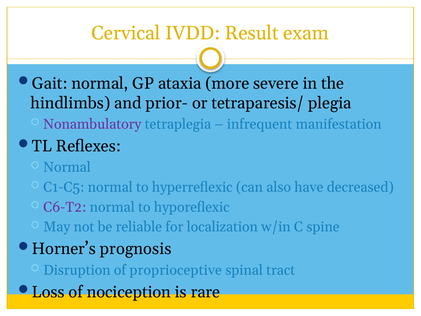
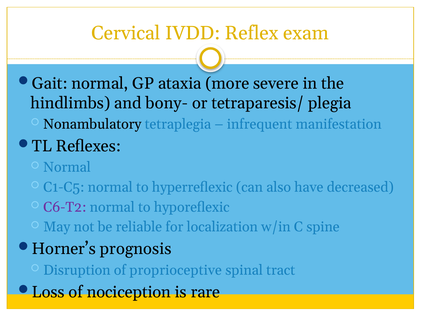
Result: Result -> Reflex
prior-: prior- -> bony-
Nonambulatory colour: purple -> black
